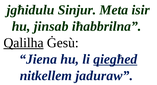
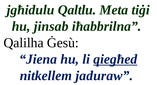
Sinjur: Sinjur -> Qaltlu
isir: isir -> tiġi
Qalilha underline: present -> none
